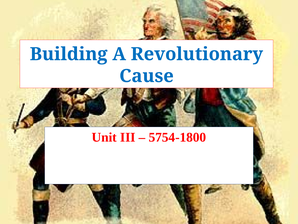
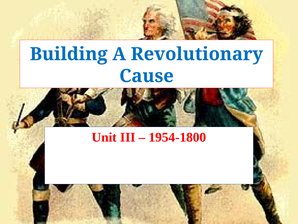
5754-1800: 5754-1800 -> 1954-1800
